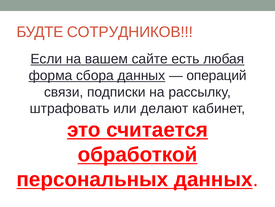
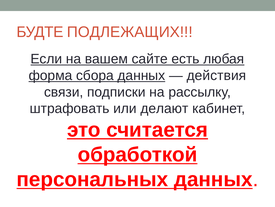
СОТРУДНИКОВ: СОТРУДНИКОВ -> ПОДЛЕЖАЩИХ
операций: операций -> действия
